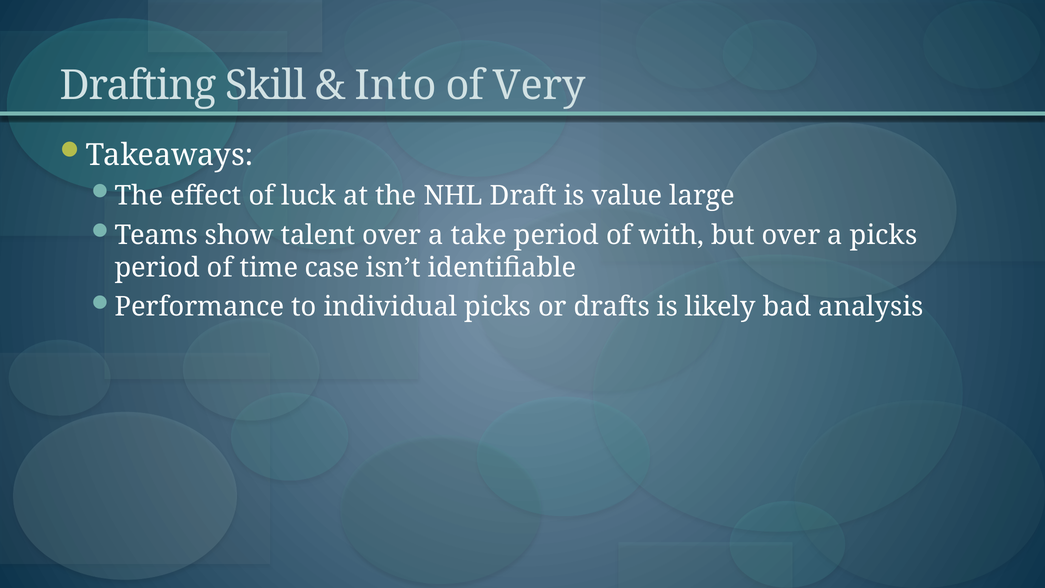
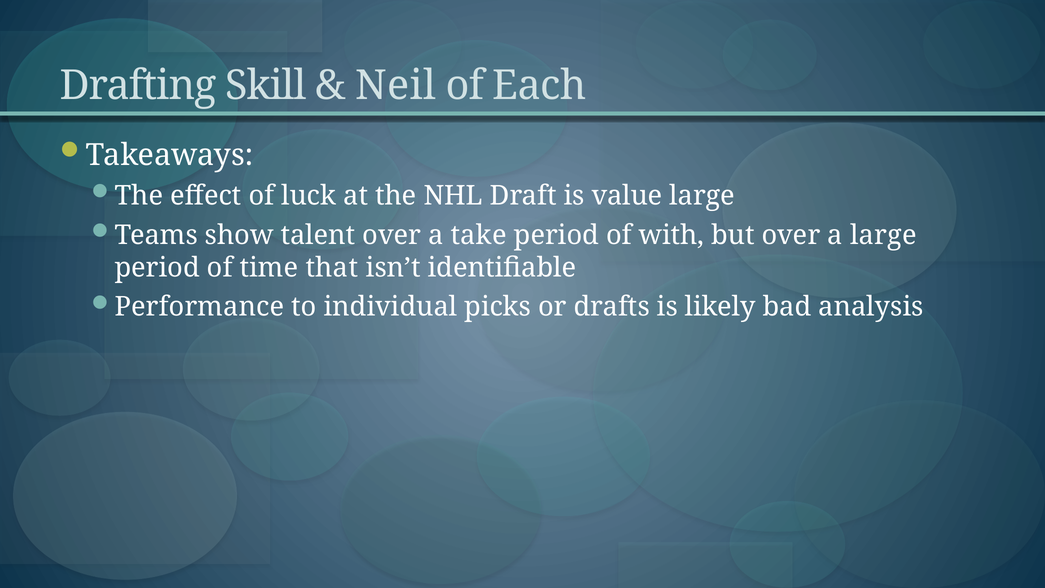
Into: Into -> Neil
Very: Very -> Each
a picks: picks -> large
case: case -> that
